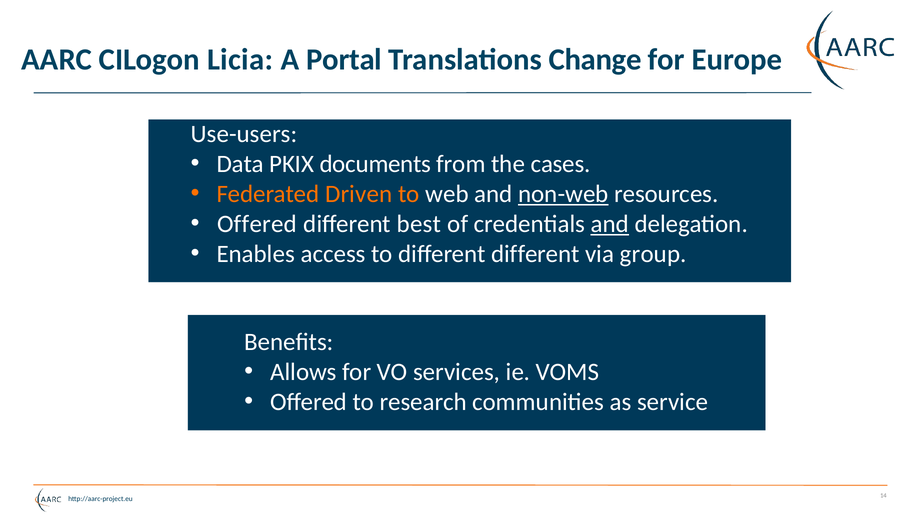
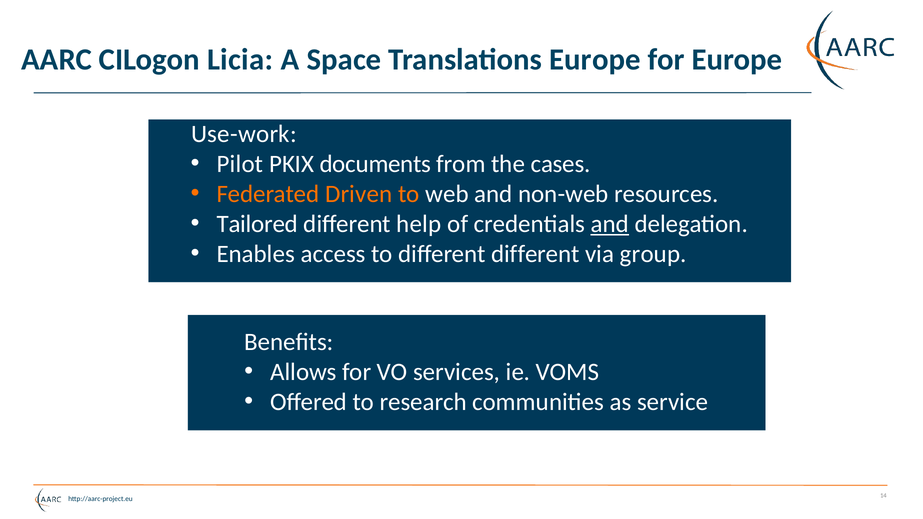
Portal: Portal -> Space
Translations Change: Change -> Europe
Use-users: Use-users -> Use-work
Data: Data -> Pilot
non-web underline: present -> none
Offered at (257, 224): Offered -> Tailored
best: best -> help
